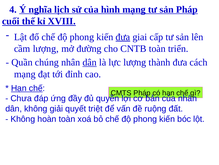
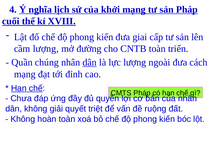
hình: hình -> khởi
đưa at (123, 37) underline: present -> none
thành: thành -> ngoài
